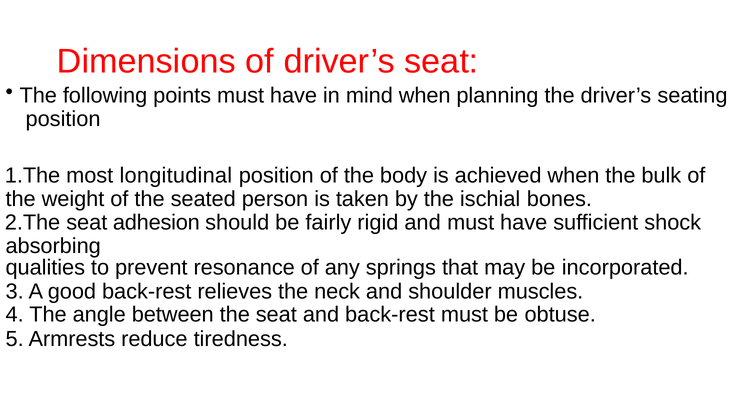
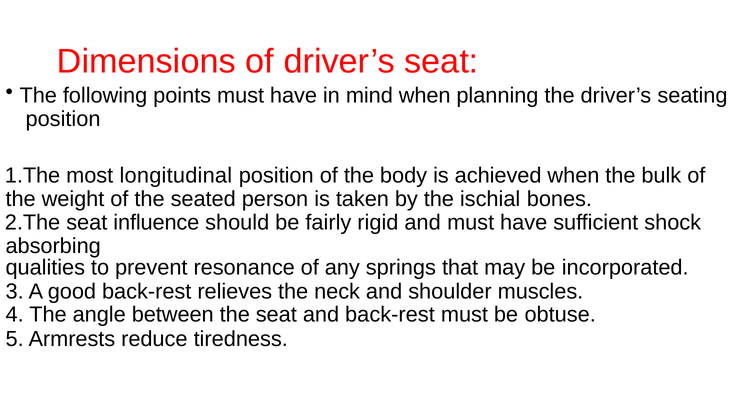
adhesion: adhesion -> influence
